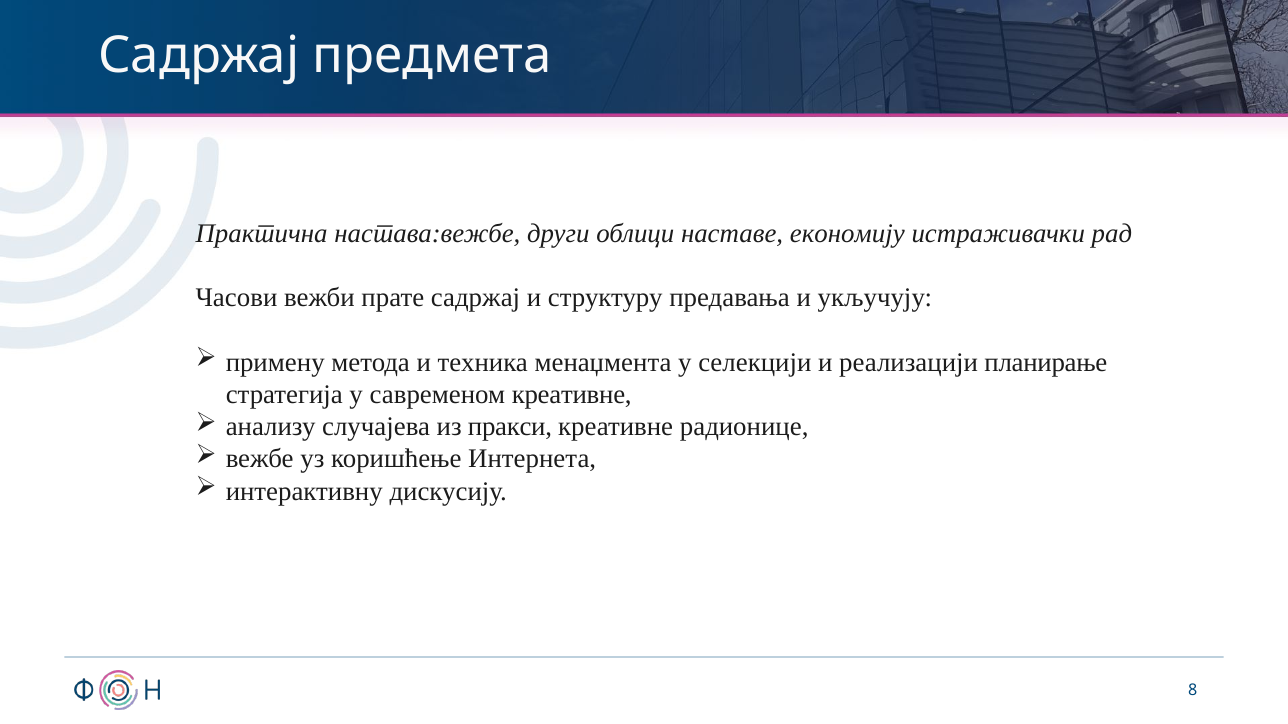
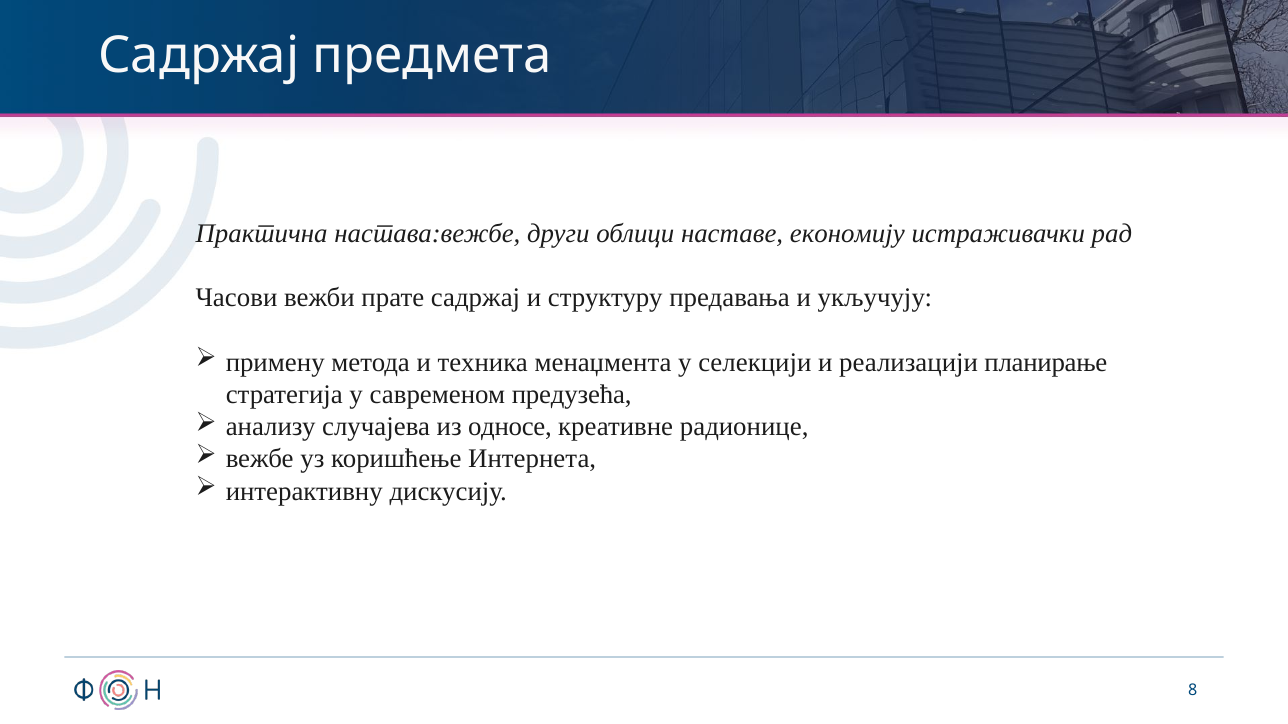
савременом креативне: креативне -> предузећа
пракси: пракси -> односе
